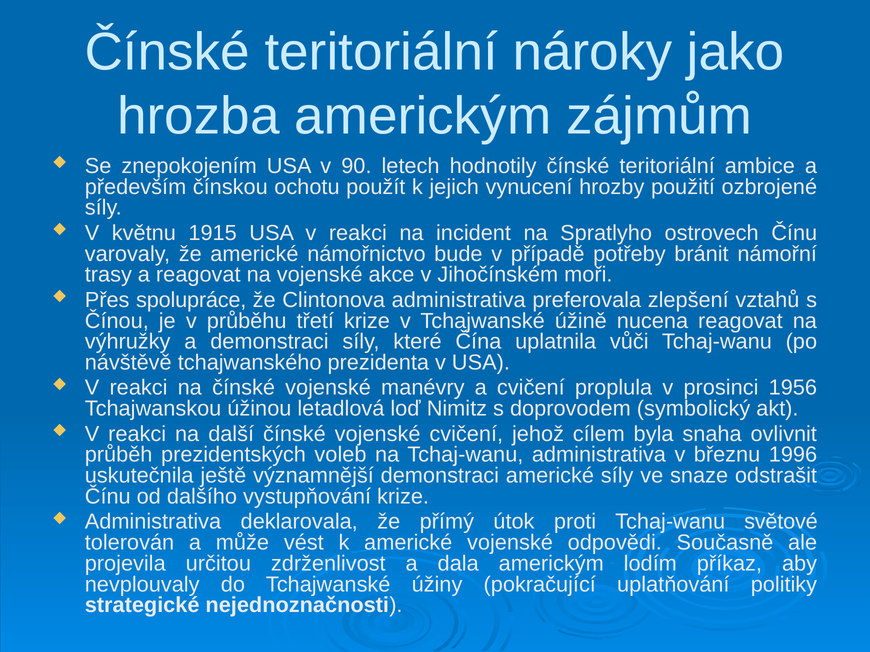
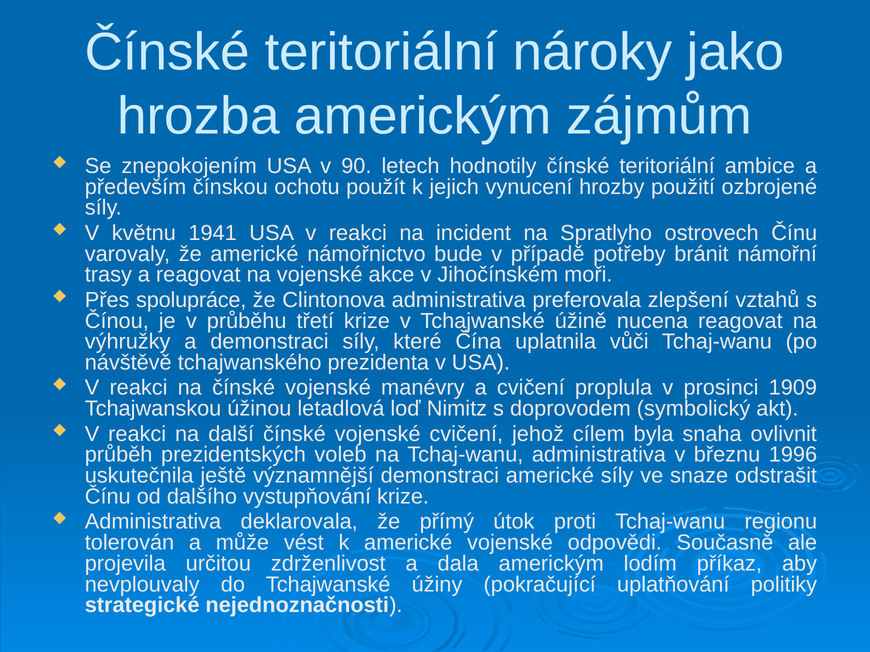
1915: 1915 -> 1941
1956: 1956 -> 1909
světové: světové -> regionu
